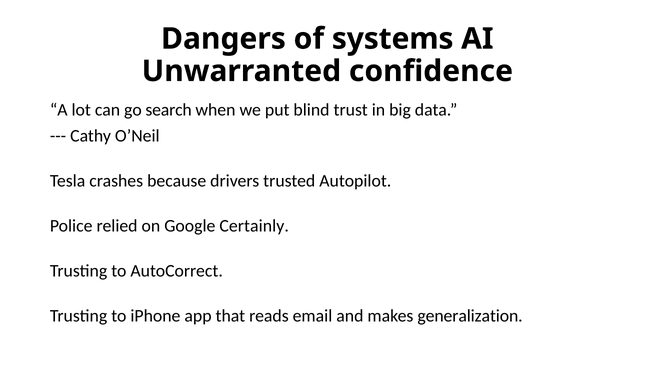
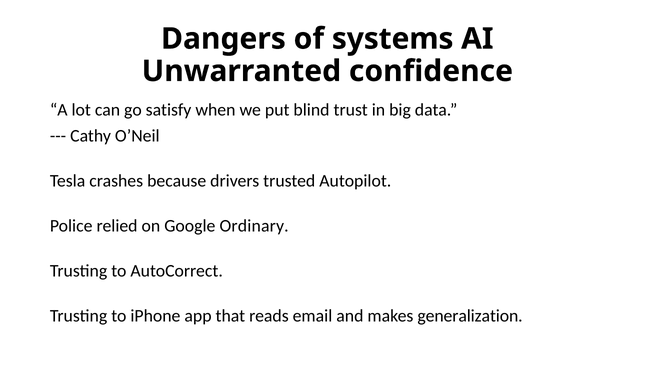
search: search -> satisfy
Certainly: Certainly -> Ordinary
